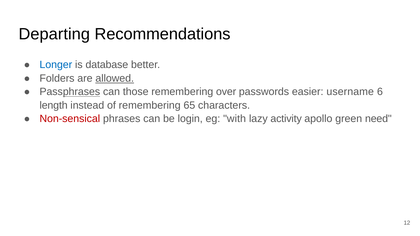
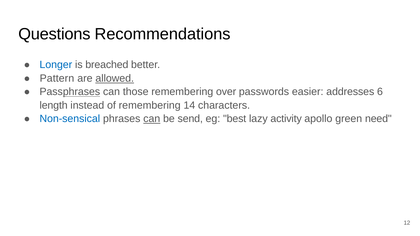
Departing: Departing -> Questions
database: database -> breached
Folders: Folders -> Pattern
username: username -> addresses
65: 65 -> 14
Non-sensical colour: red -> blue
can at (152, 119) underline: none -> present
login: login -> send
with: with -> best
